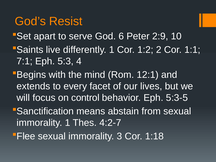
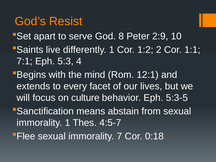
6: 6 -> 8
control: control -> culture
4:2-7: 4:2-7 -> 4:5-7
3: 3 -> 7
1:18: 1:18 -> 0:18
